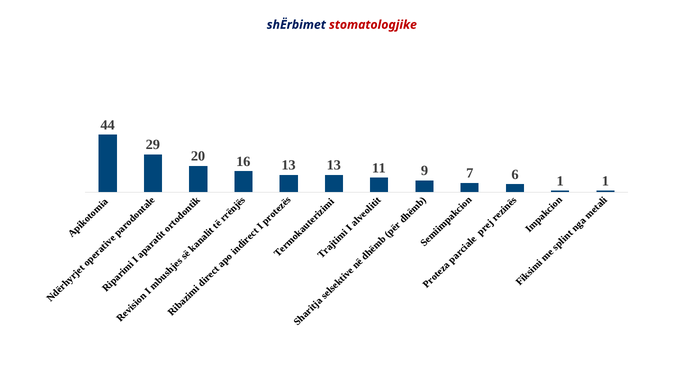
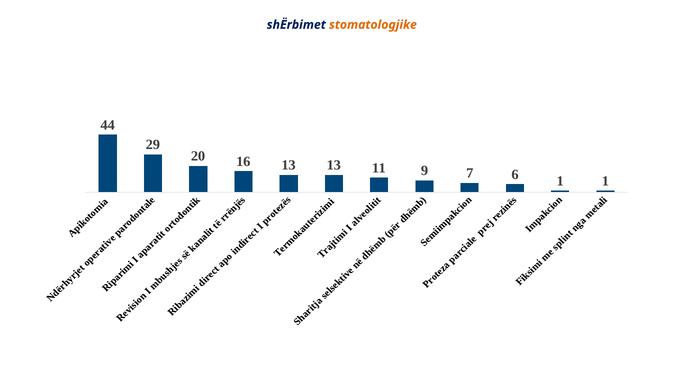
stomatologjike colour: red -> orange
